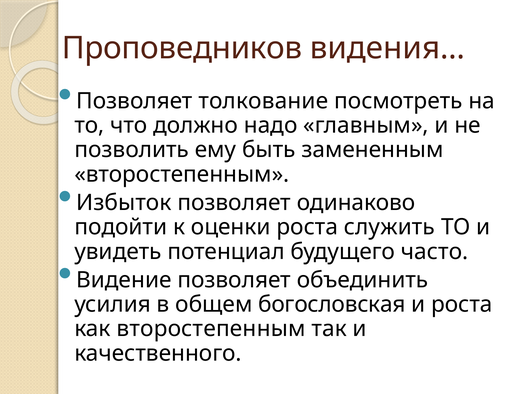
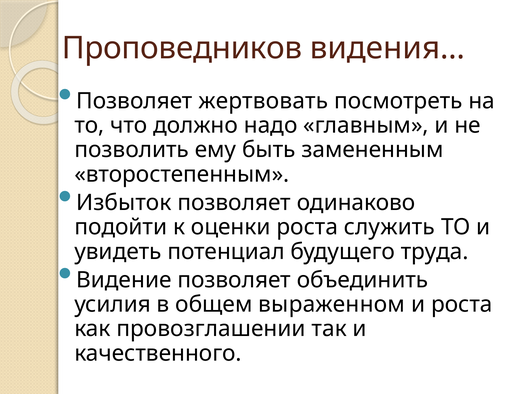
толкование: толкование -> жертвовать
часто: часто -> труда
богословская: богословская -> выраженном
как второстепенным: второстепенным -> провозглашении
